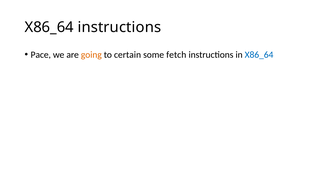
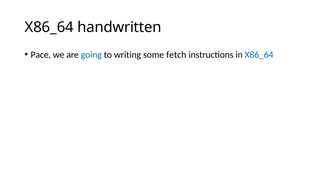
X86_64 instructions: instructions -> handwritten
going colour: orange -> blue
certain: certain -> writing
